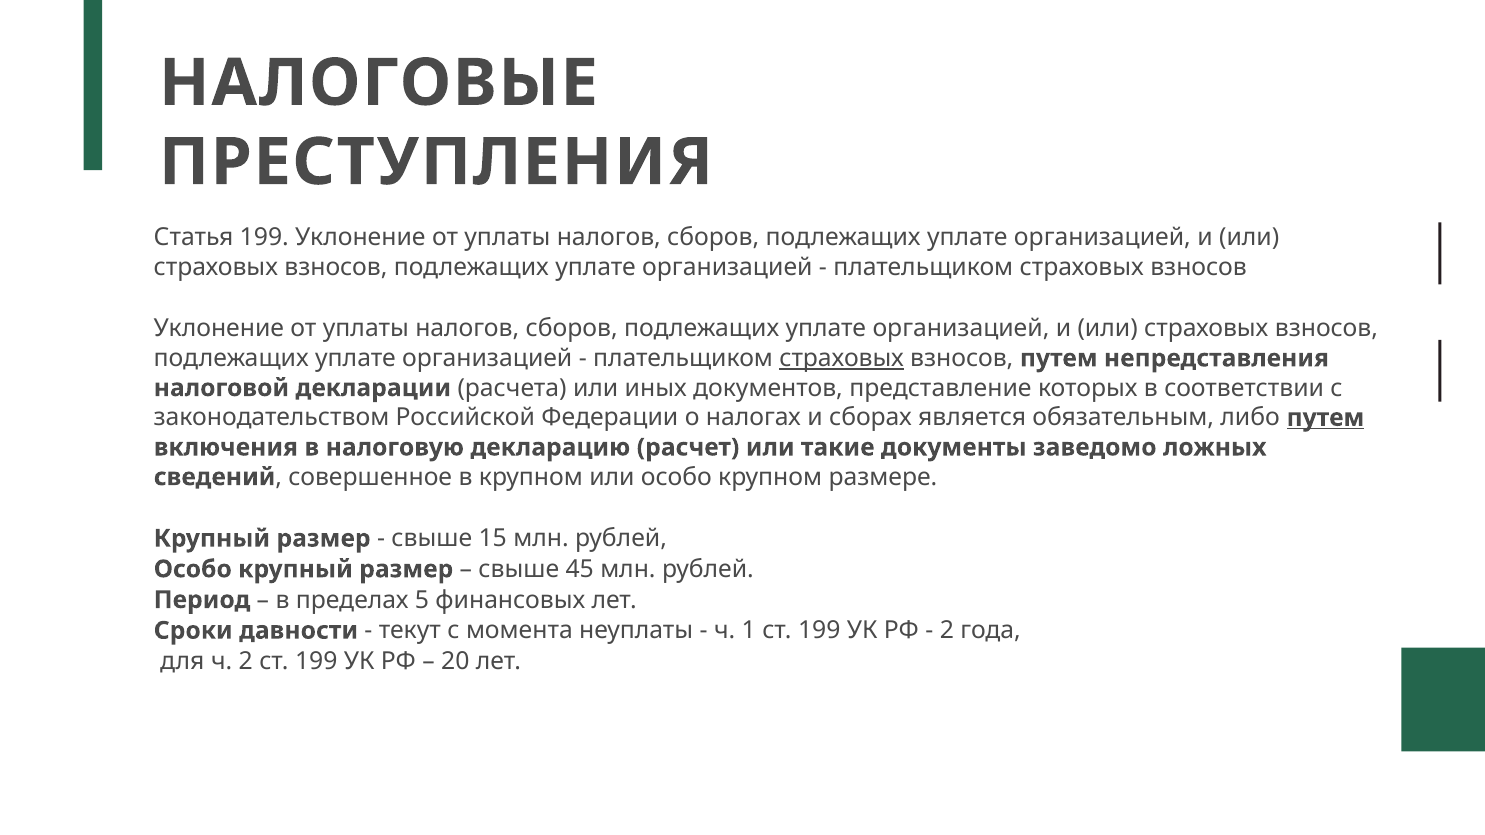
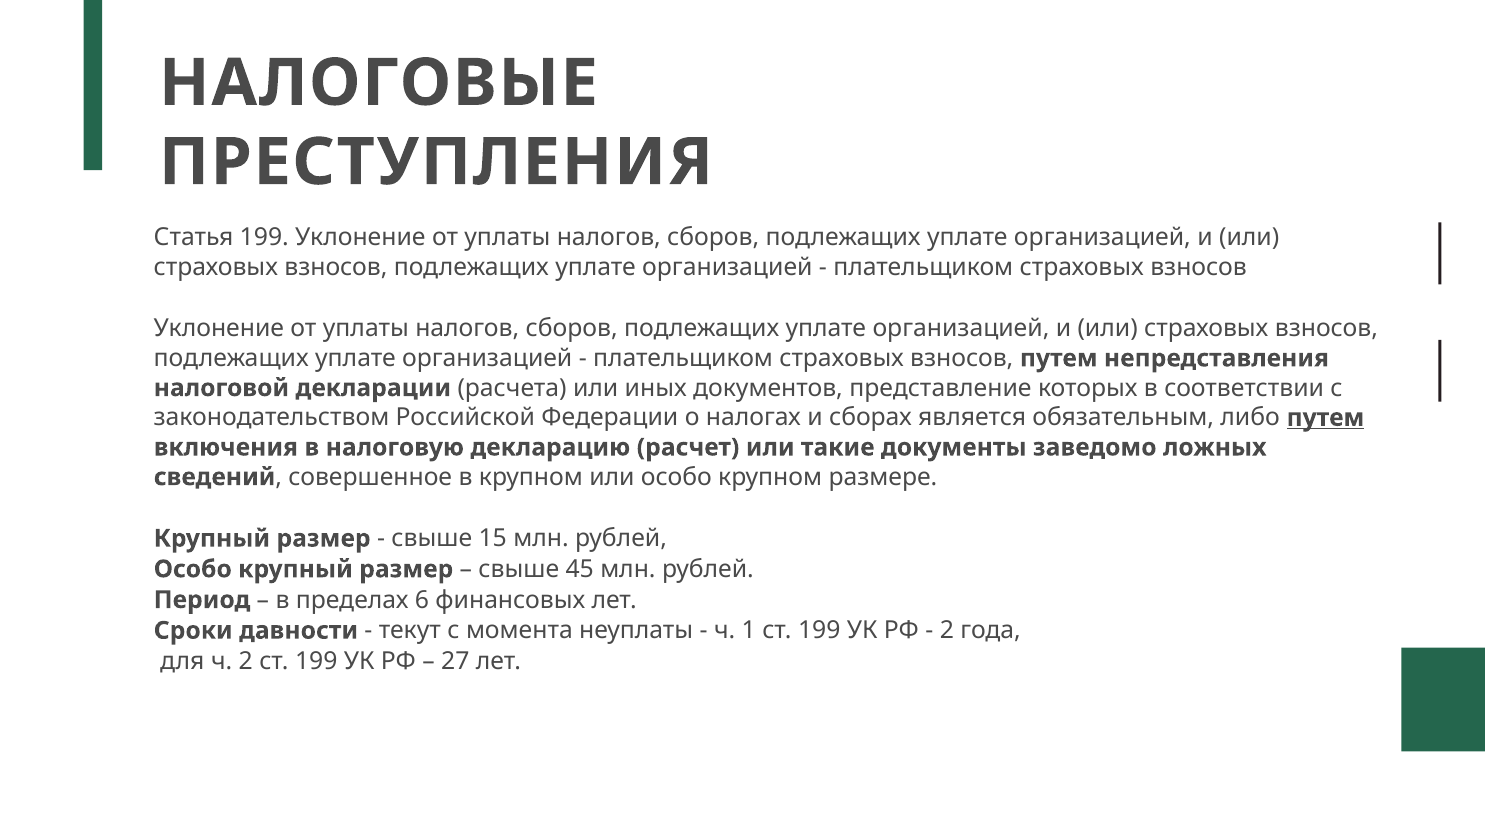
страховых at (842, 358) underline: present -> none
5: 5 -> 6
20: 20 -> 27
